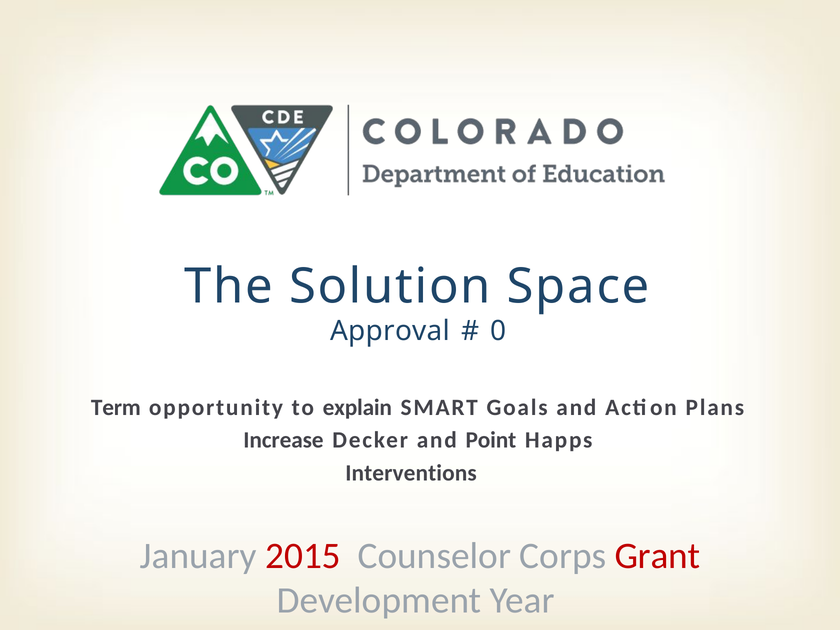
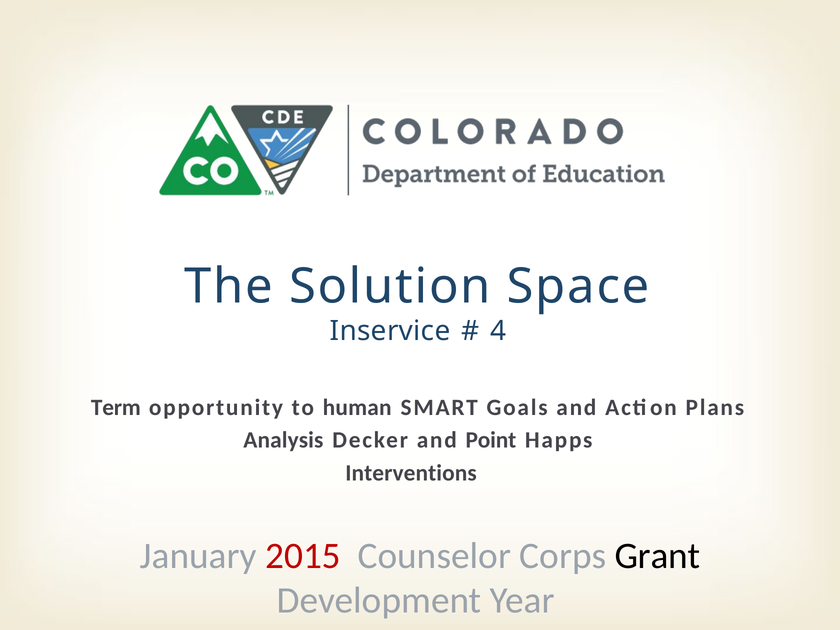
Approval: Approval -> Inservice
0: 0 -> 4
explain: explain -> human
Increase: Increase -> Analysis
Grant colour: red -> black
